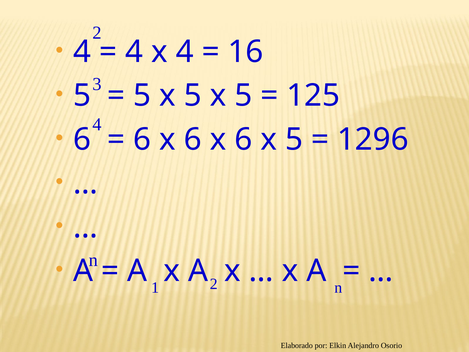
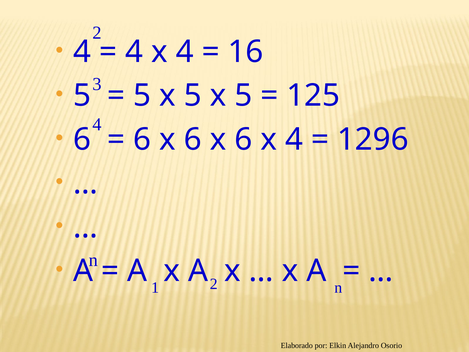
6 x 5: 5 -> 4
